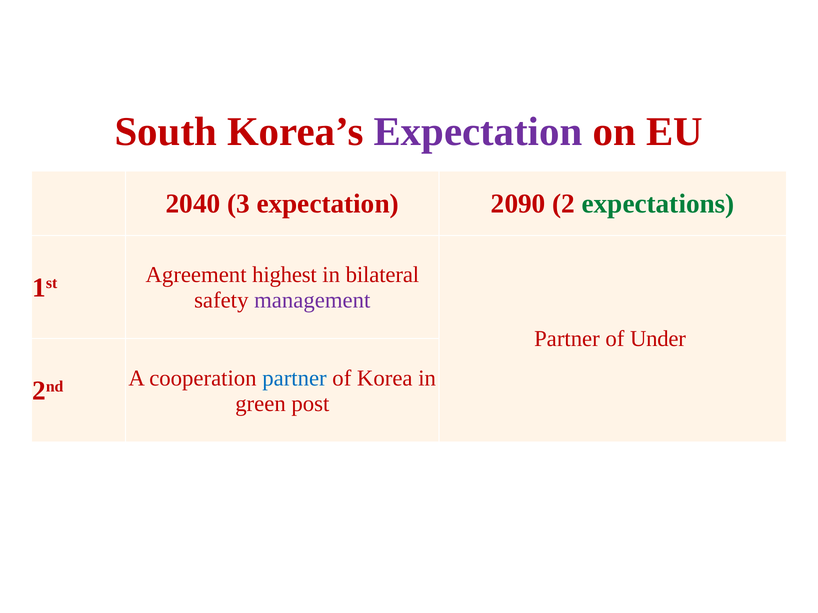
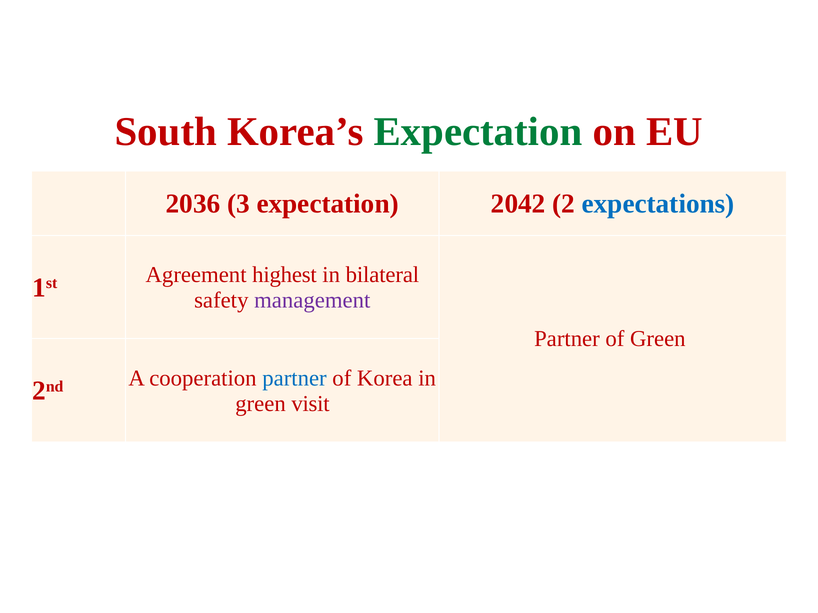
Expectation at (478, 132) colour: purple -> green
2040: 2040 -> 2036
2090: 2090 -> 2042
expectations colour: green -> blue
of Under: Under -> Green
post: post -> visit
